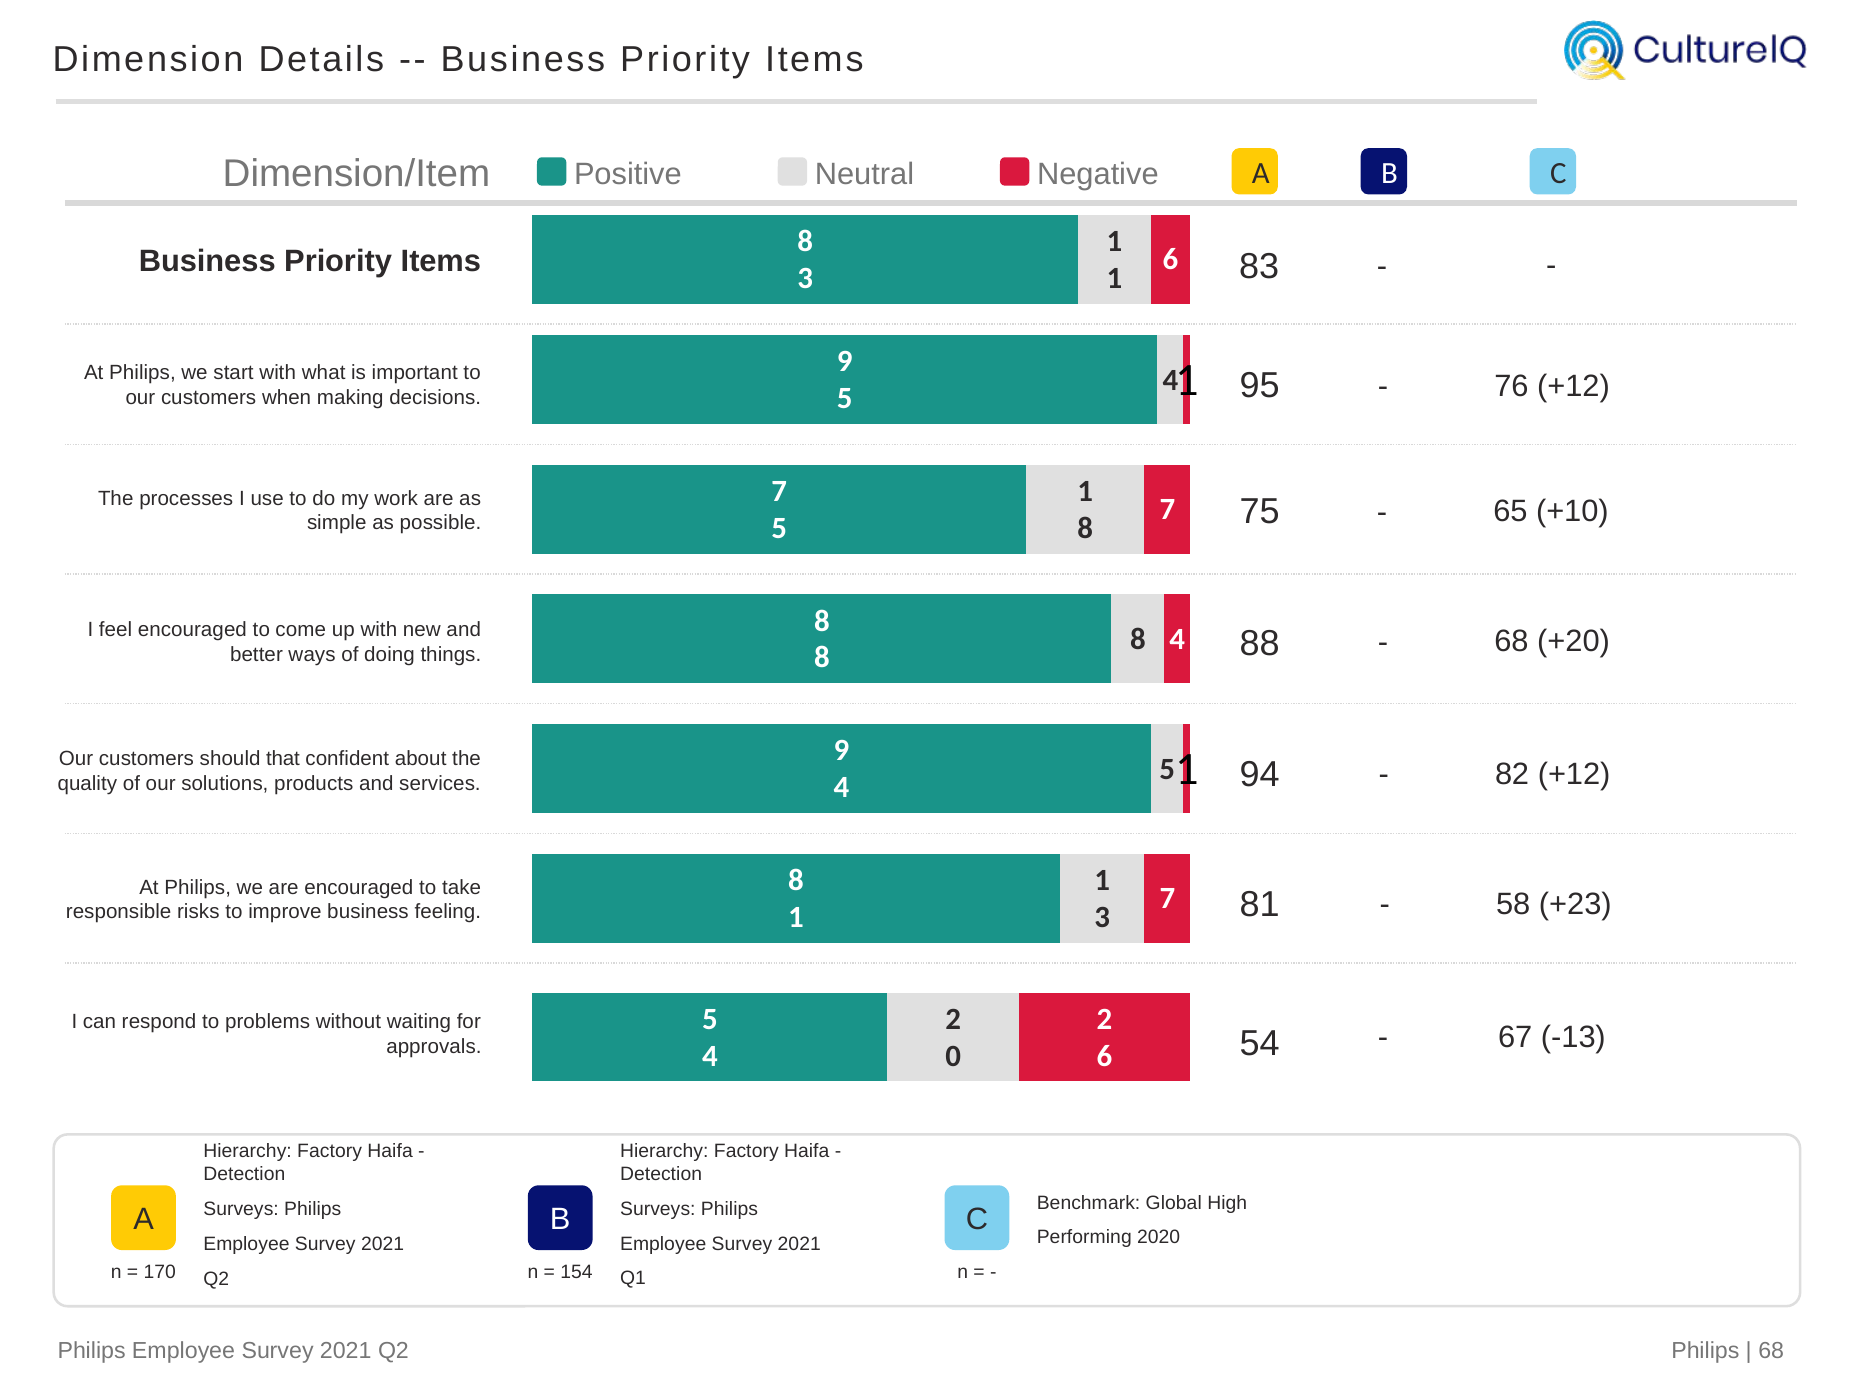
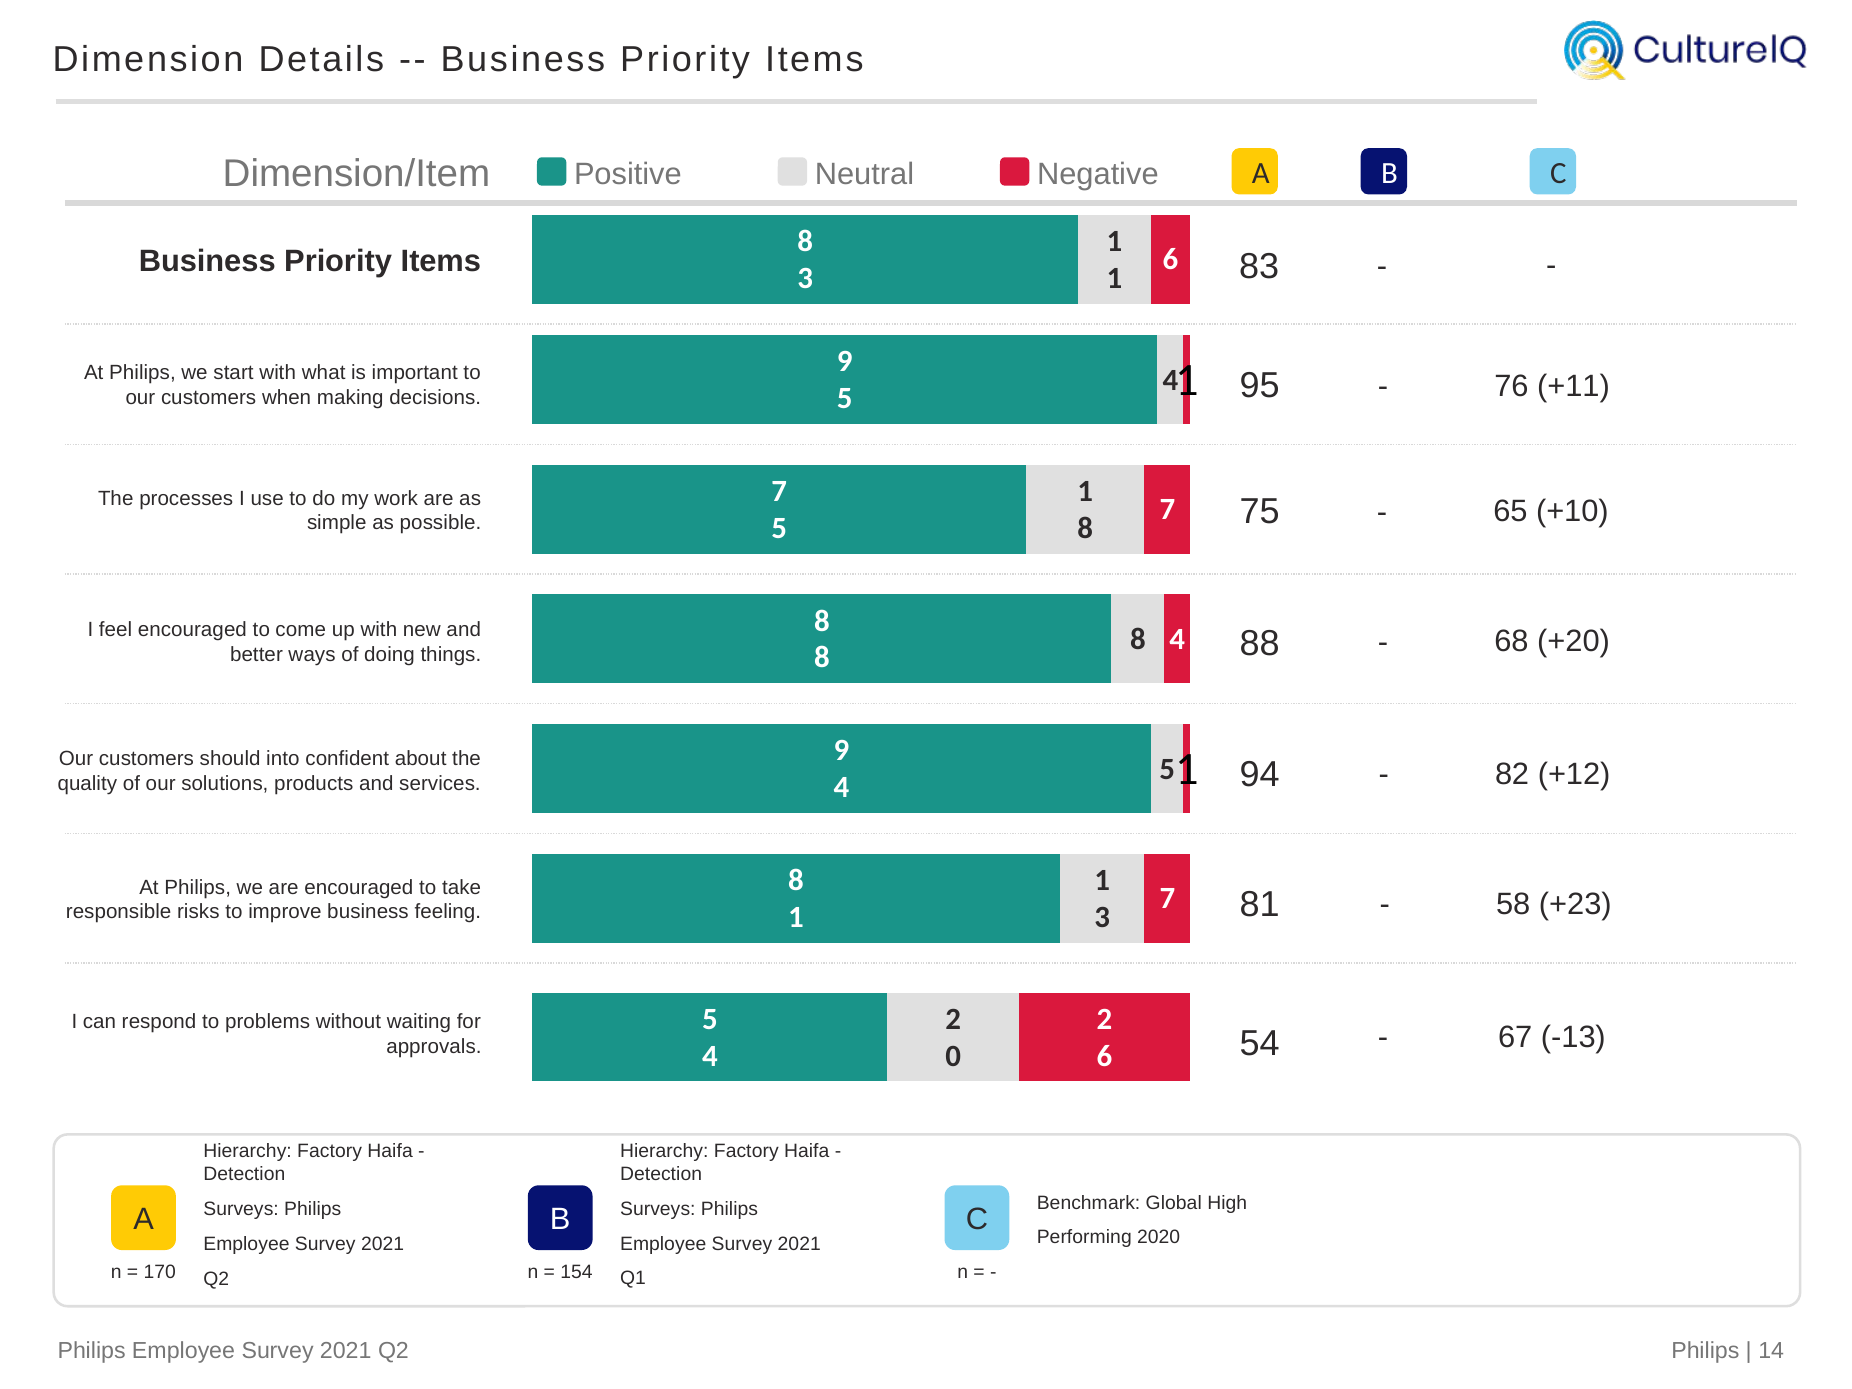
76 +12: +12 -> +11
that: that -> into
68 at (1771, 1351): 68 -> 14
